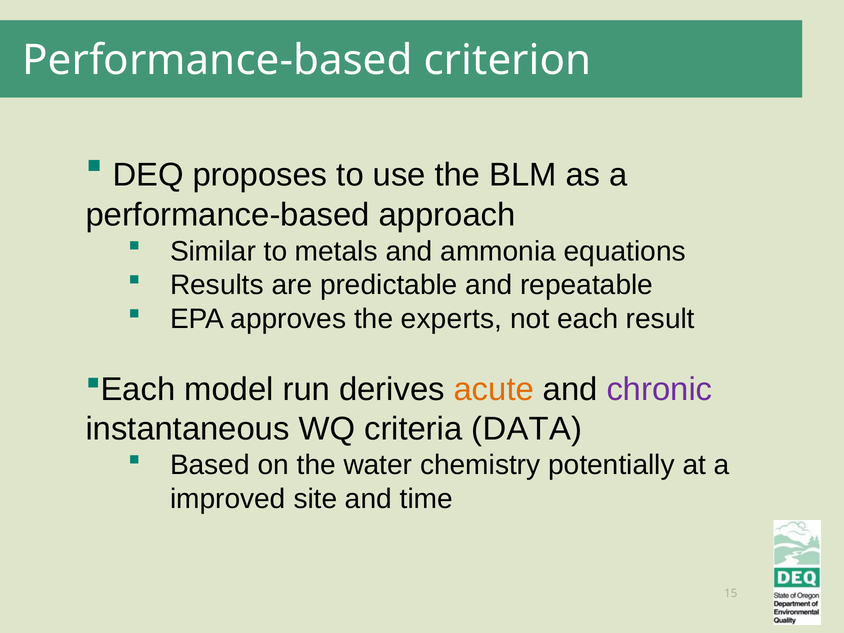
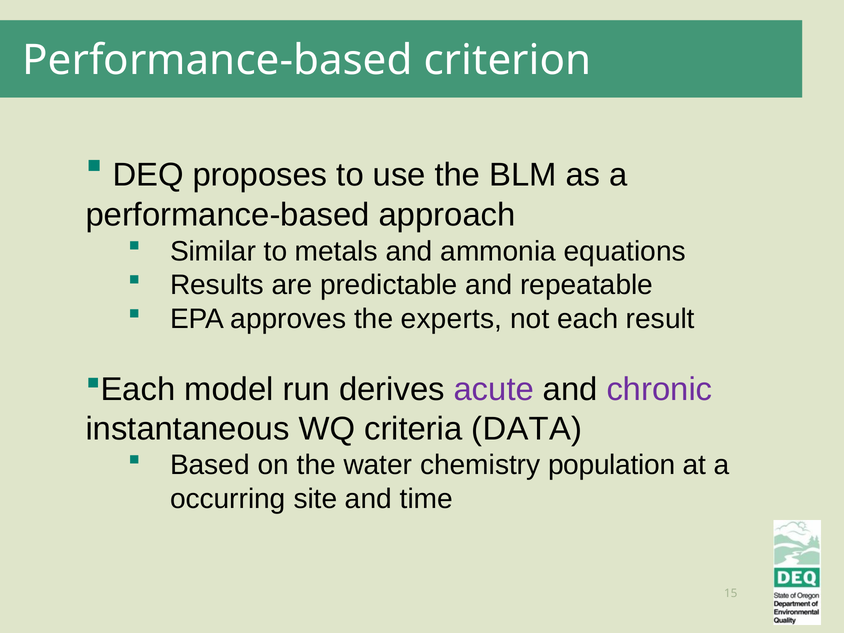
acute colour: orange -> purple
potentially: potentially -> population
improved: improved -> occurring
